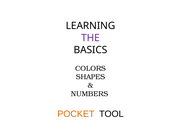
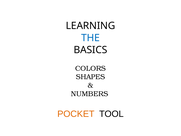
THE colour: purple -> blue
